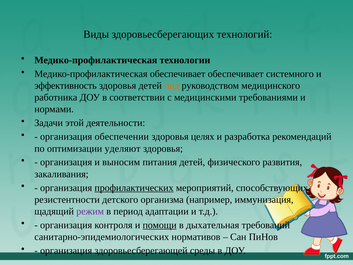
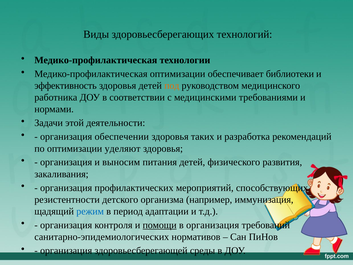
Медико-профилактическая обеспечивает: обеспечивает -> оптимизации
системного: системного -> библиотеки
целях: целях -> таких
профилактических underline: present -> none
режим colour: purple -> blue
в дыхательная: дыхательная -> организация
